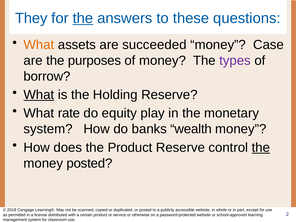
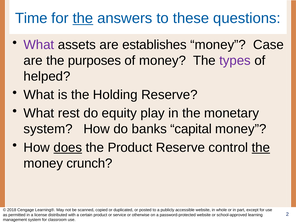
They: They -> Time
What at (39, 45) colour: orange -> purple
succeeded: succeeded -> establishes
borrow: borrow -> helped
What at (39, 95) underline: present -> none
rate: rate -> rest
wealth: wealth -> capital
does underline: none -> present
money posted: posted -> crunch
